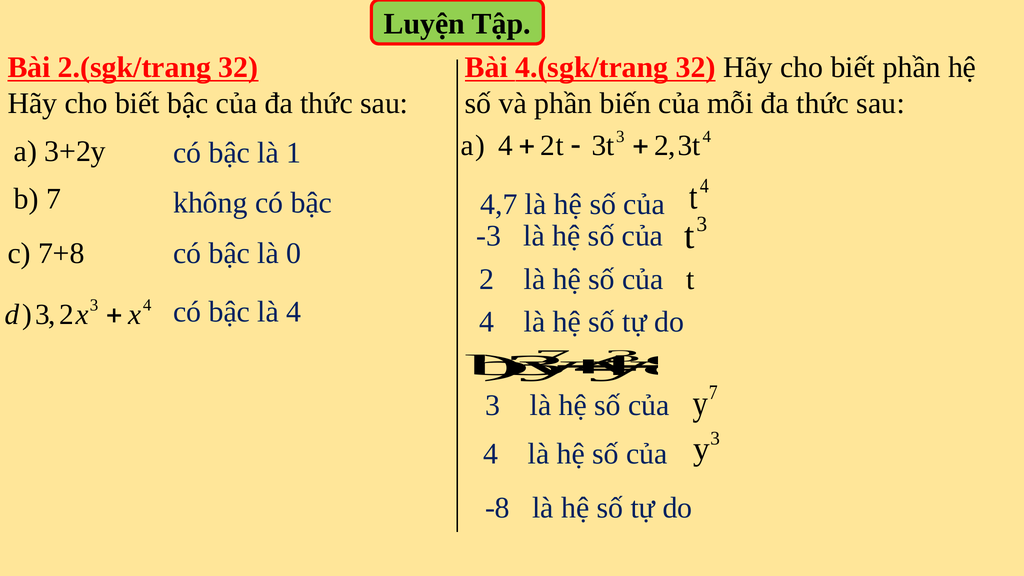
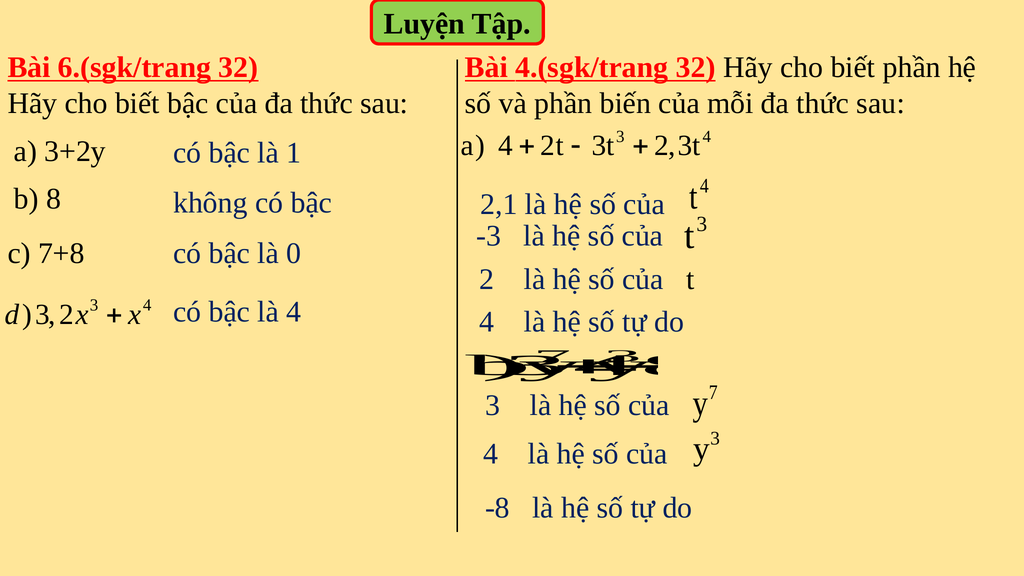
2.(sgk/trang: 2.(sgk/trang -> 6.(sgk/trang
b 7: 7 -> 8
4,7: 4,7 -> 2,1
